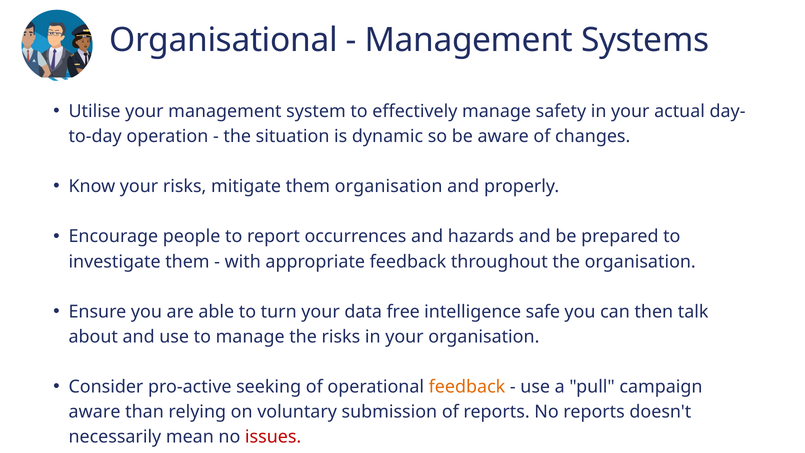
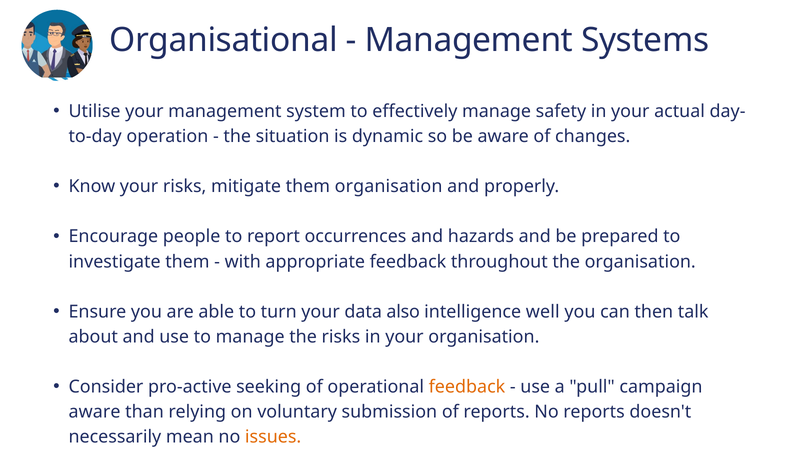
free: free -> also
safe: safe -> well
issues colour: red -> orange
